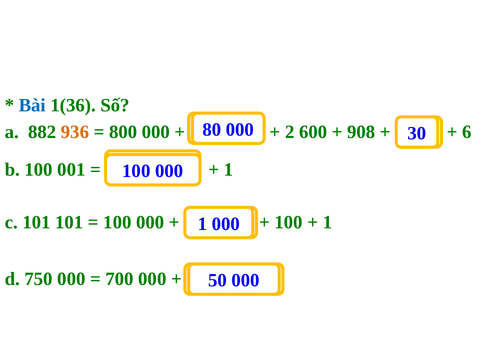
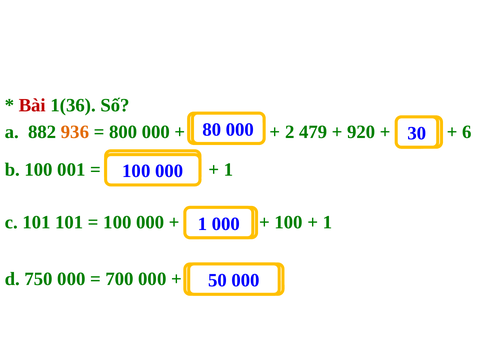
Bài colour: blue -> red
600: 600 -> 479
908: 908 -> 920
